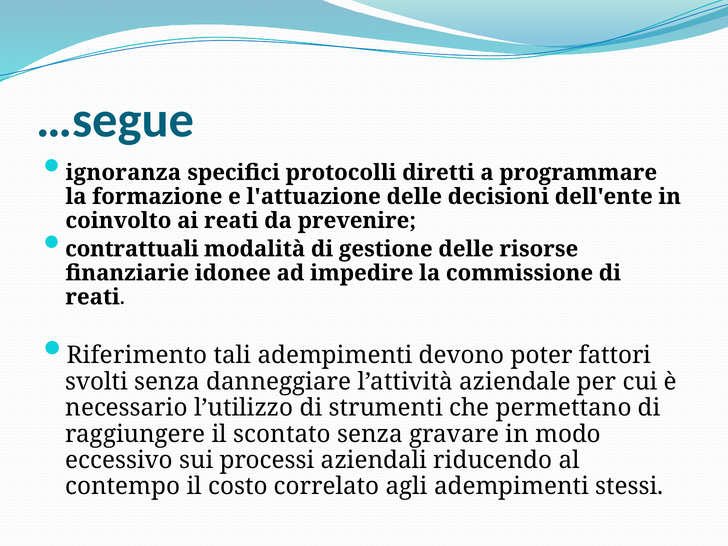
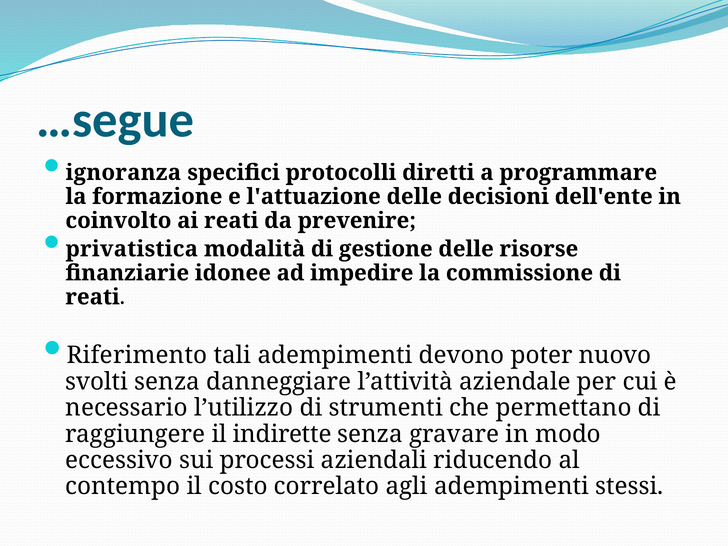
contrattuali: contrattuali -> privatistica
fattori: fattori -> nuovo
scontato: scontato -> indirette
